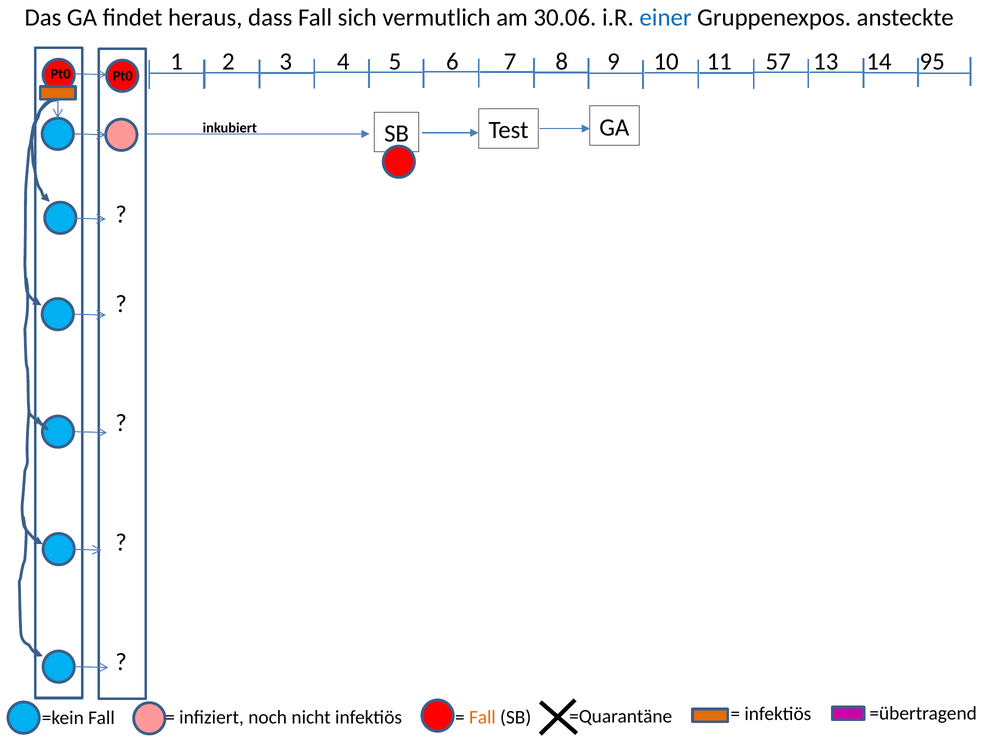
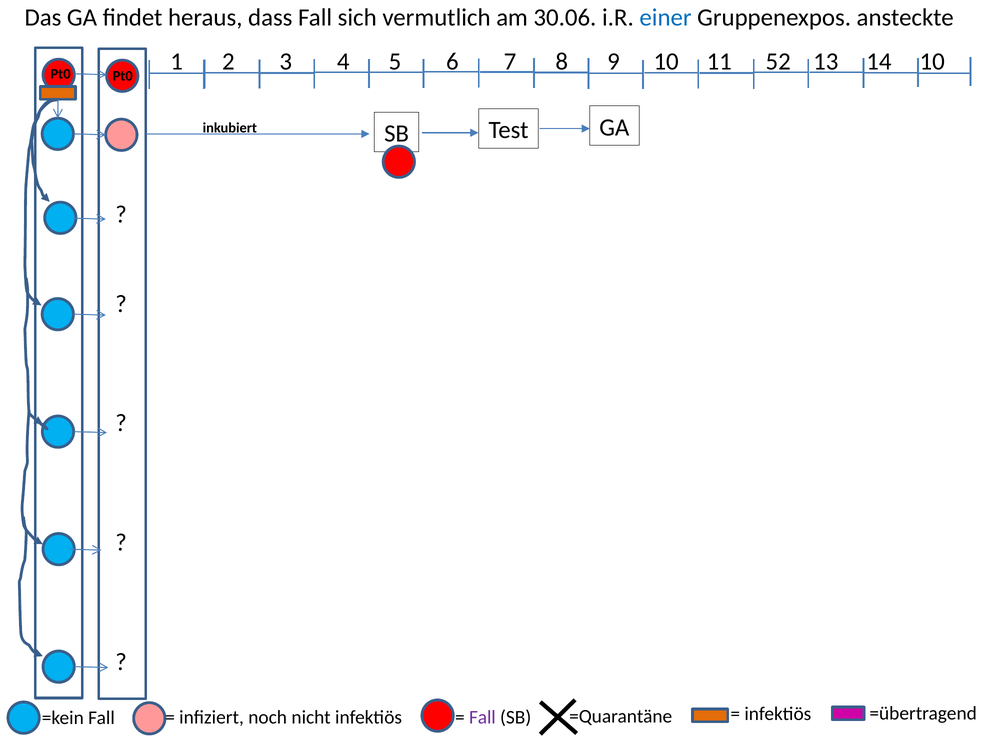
57: 57 -> 52
14 95: 95 -> 10
Fall at (482, 718) colour: orange -> purple
